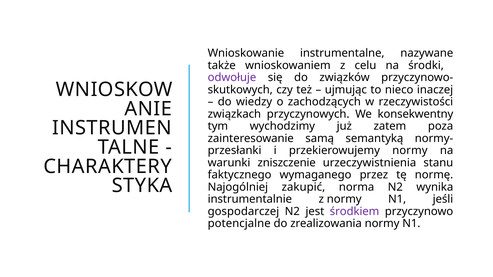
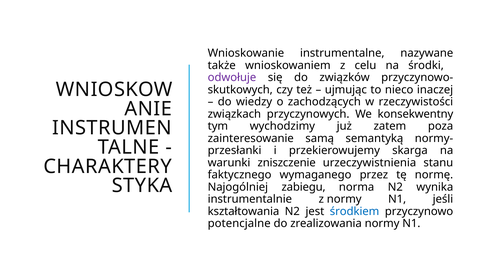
przekierowujemy normy: normy -> skarga
zakupić: zakupić -> zabiegu
gospodarczej: gospodarczej -> kształtowania
środkiem colour: purple -> blue
